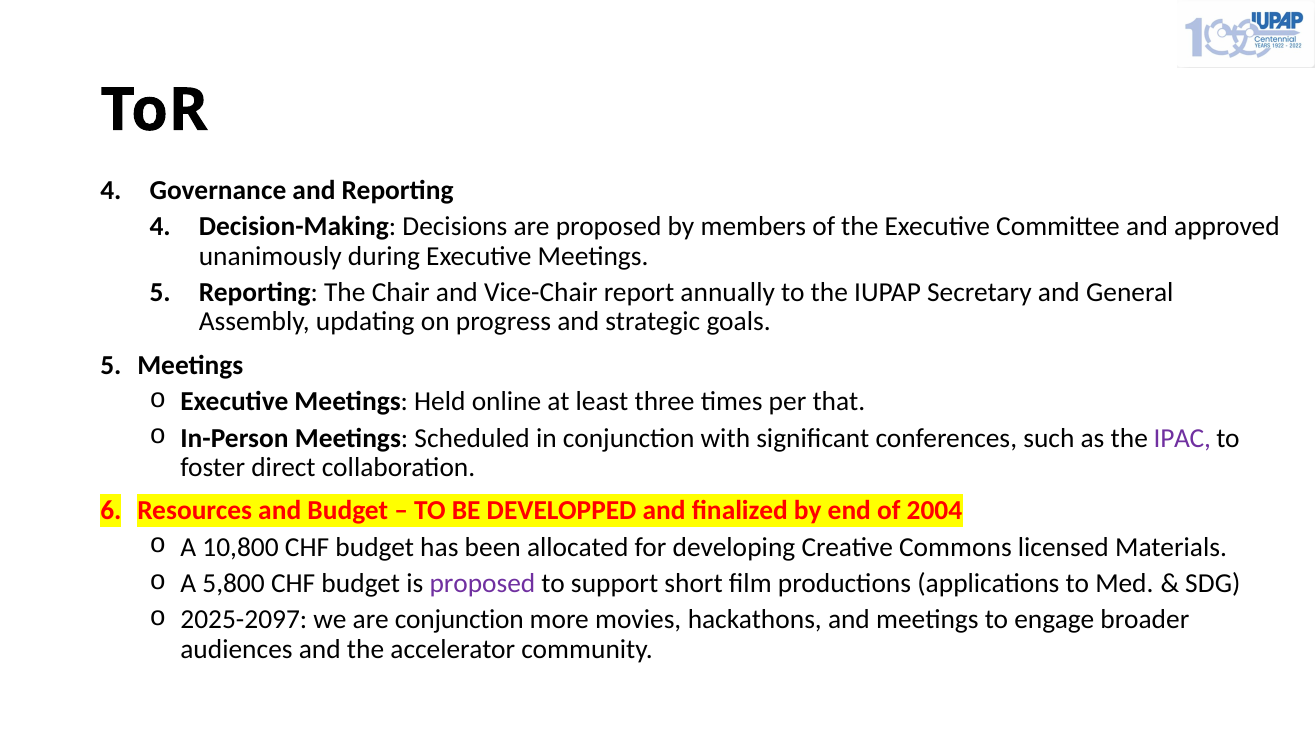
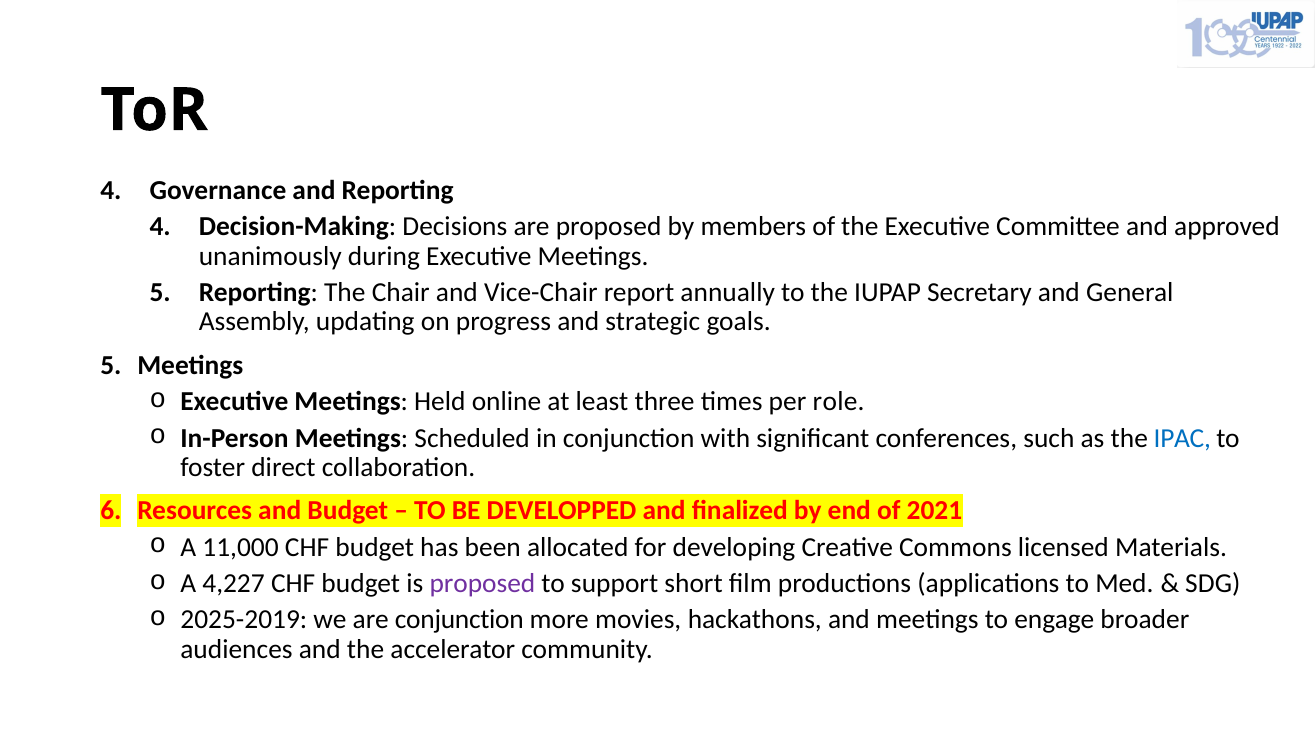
that: that -> role
IPAC colour: purple -> blue
2004: 2004 -> 2021
10,800: 10,800 -> 11,000
5,800: 5,800 -> 4,227
2025-2097: 2025-2097 -> 2025-2019
